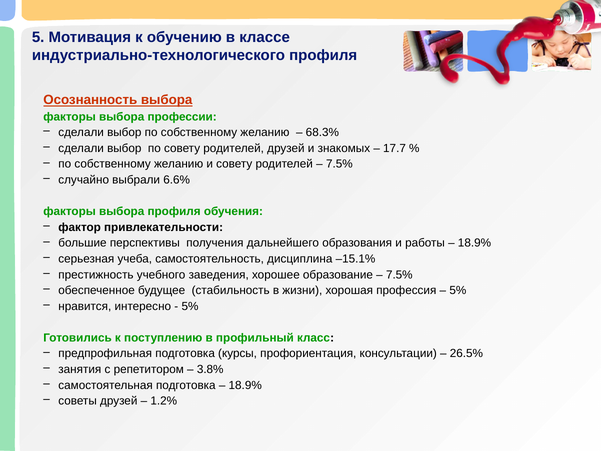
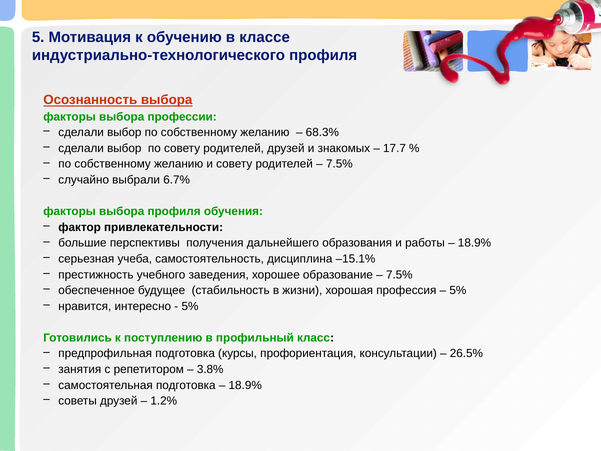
6.6%: 6.6% -> 6.7%
